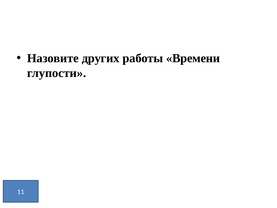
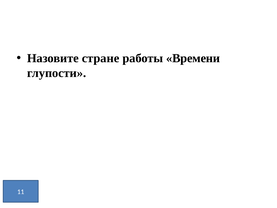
других: других -> стране
